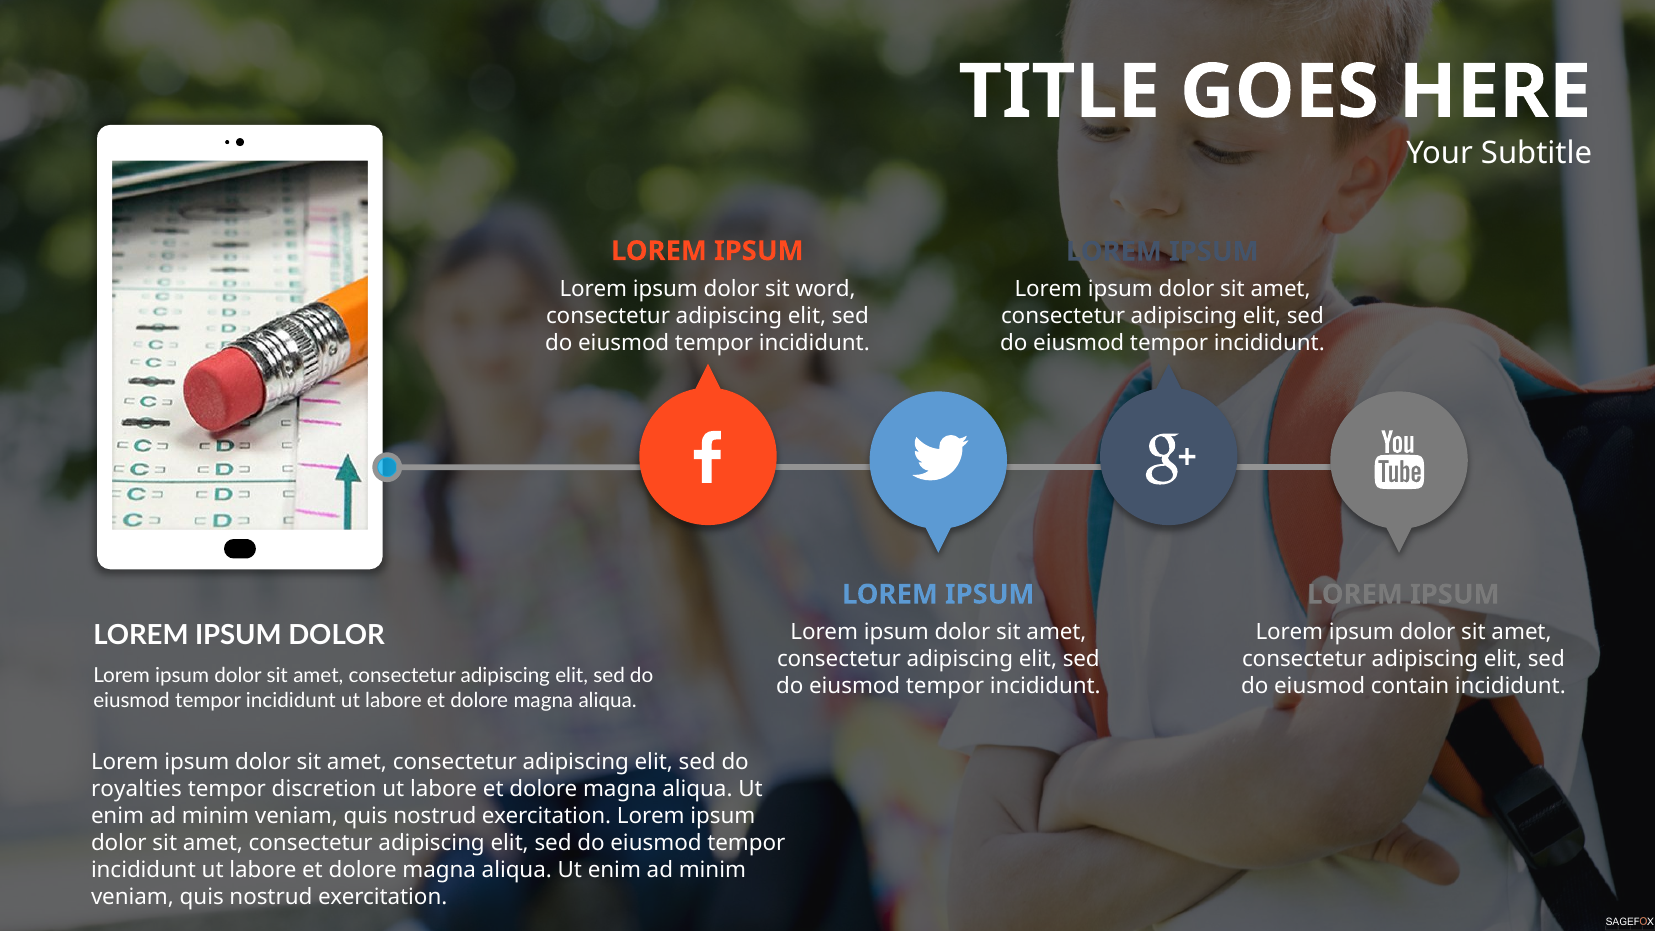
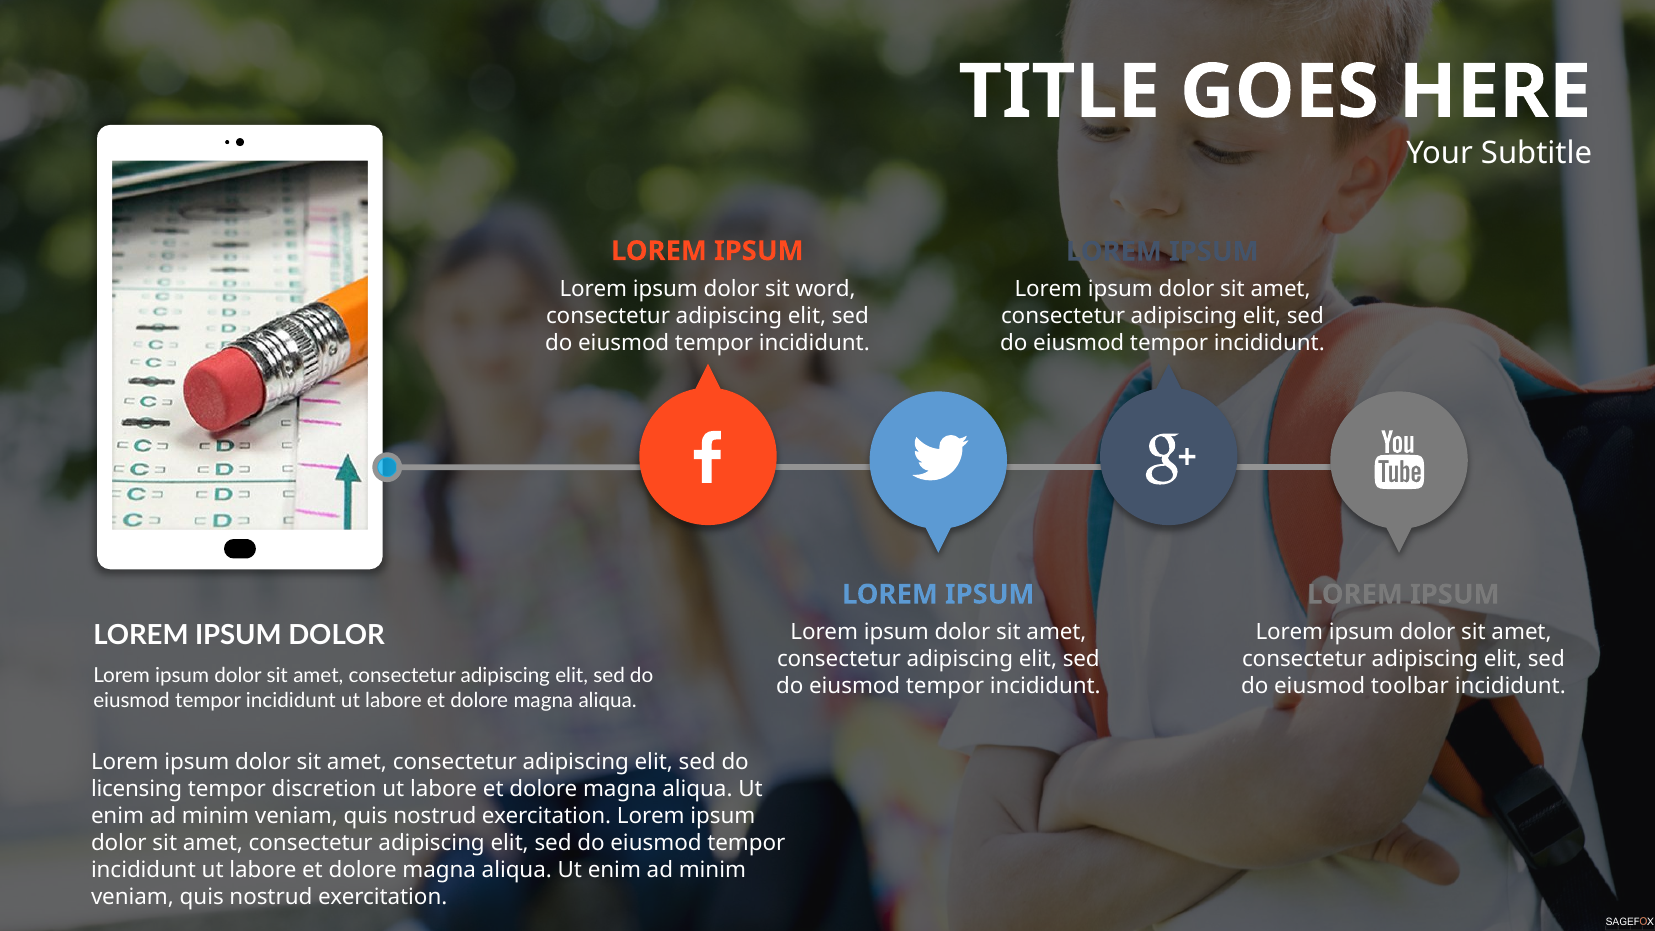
contain: contain -> toolbar
royalties: royalties -> licensing
